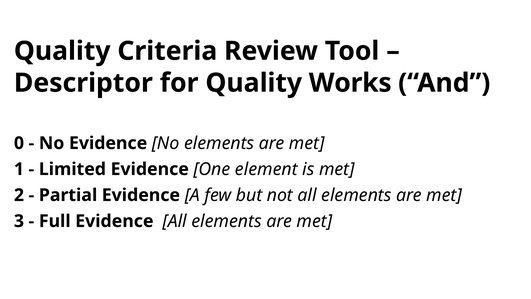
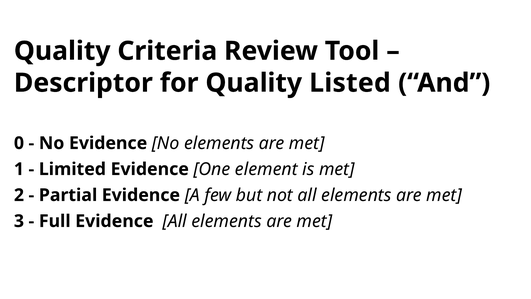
Works: Works -> Listed
